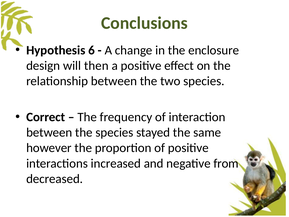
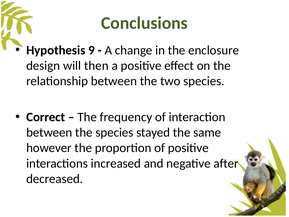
6: 6 -> 9
from: from -> after
